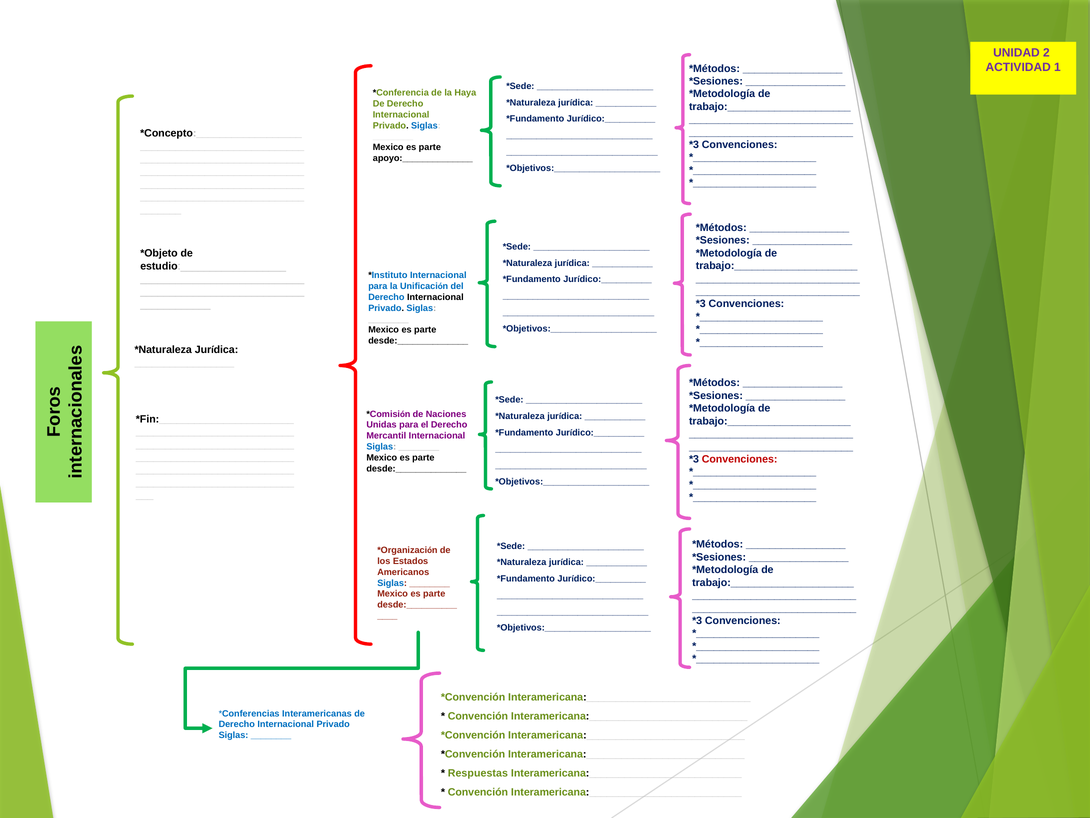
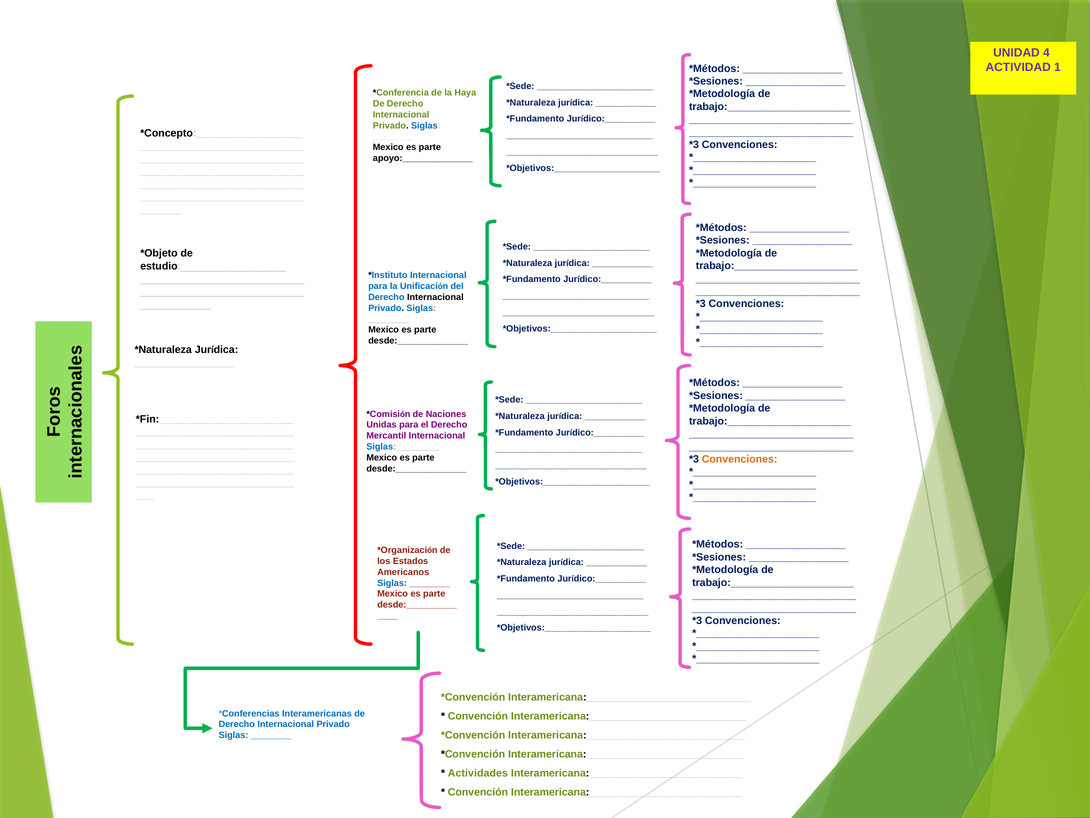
2: 2 -> 4
Convenciones at (740, 459) colour: red -> orange
Respuestas: Respuestas -> Actividades
